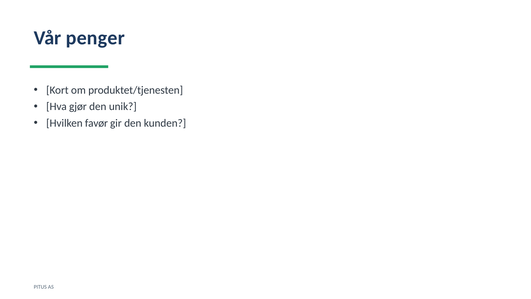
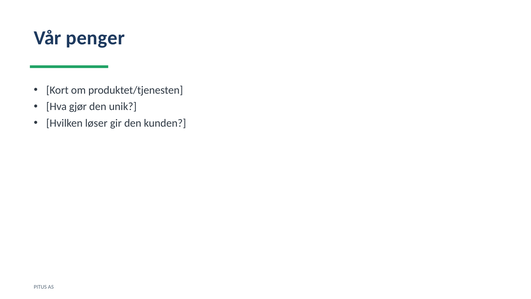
favør: favør -> løser
